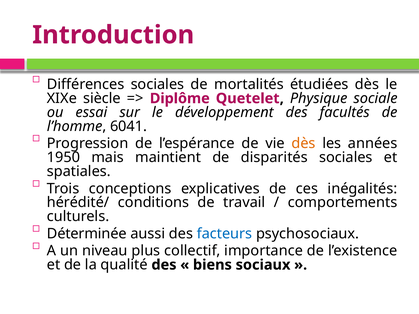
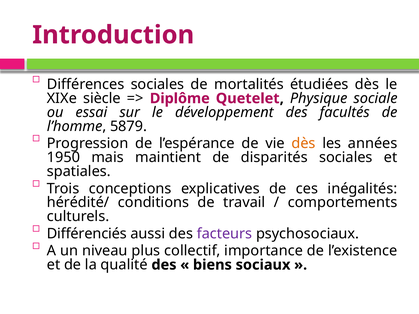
6041: 6041 -> 5879
Déterminée: Déterminée -> Différenciés
facteurs colour: blue -> purple
